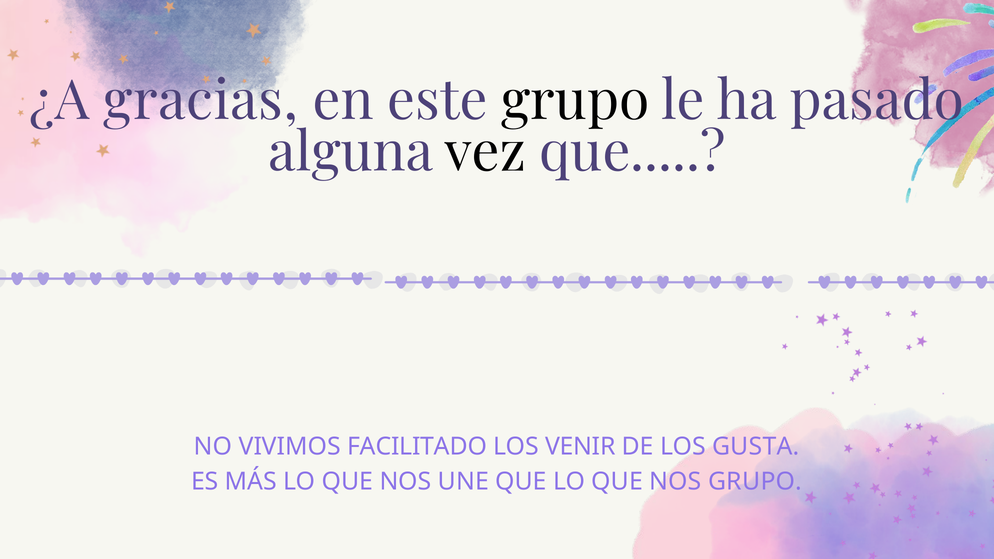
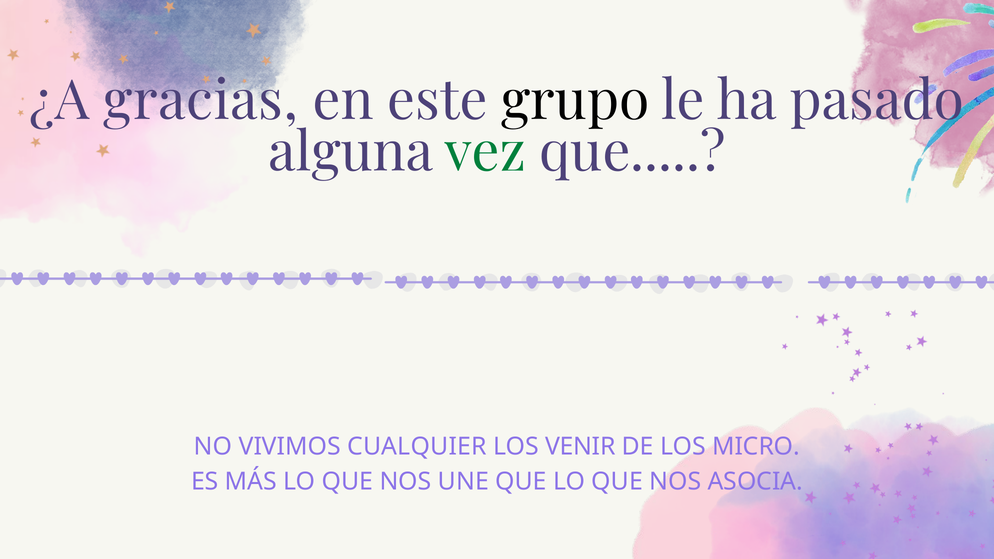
vez colour: black -> green
FACILITADO: FACILITADO -> CUALQUIER
GUSTA: GUSTA -> MICRO
NOS GRUPO: GRUPO -> ASOCIA
